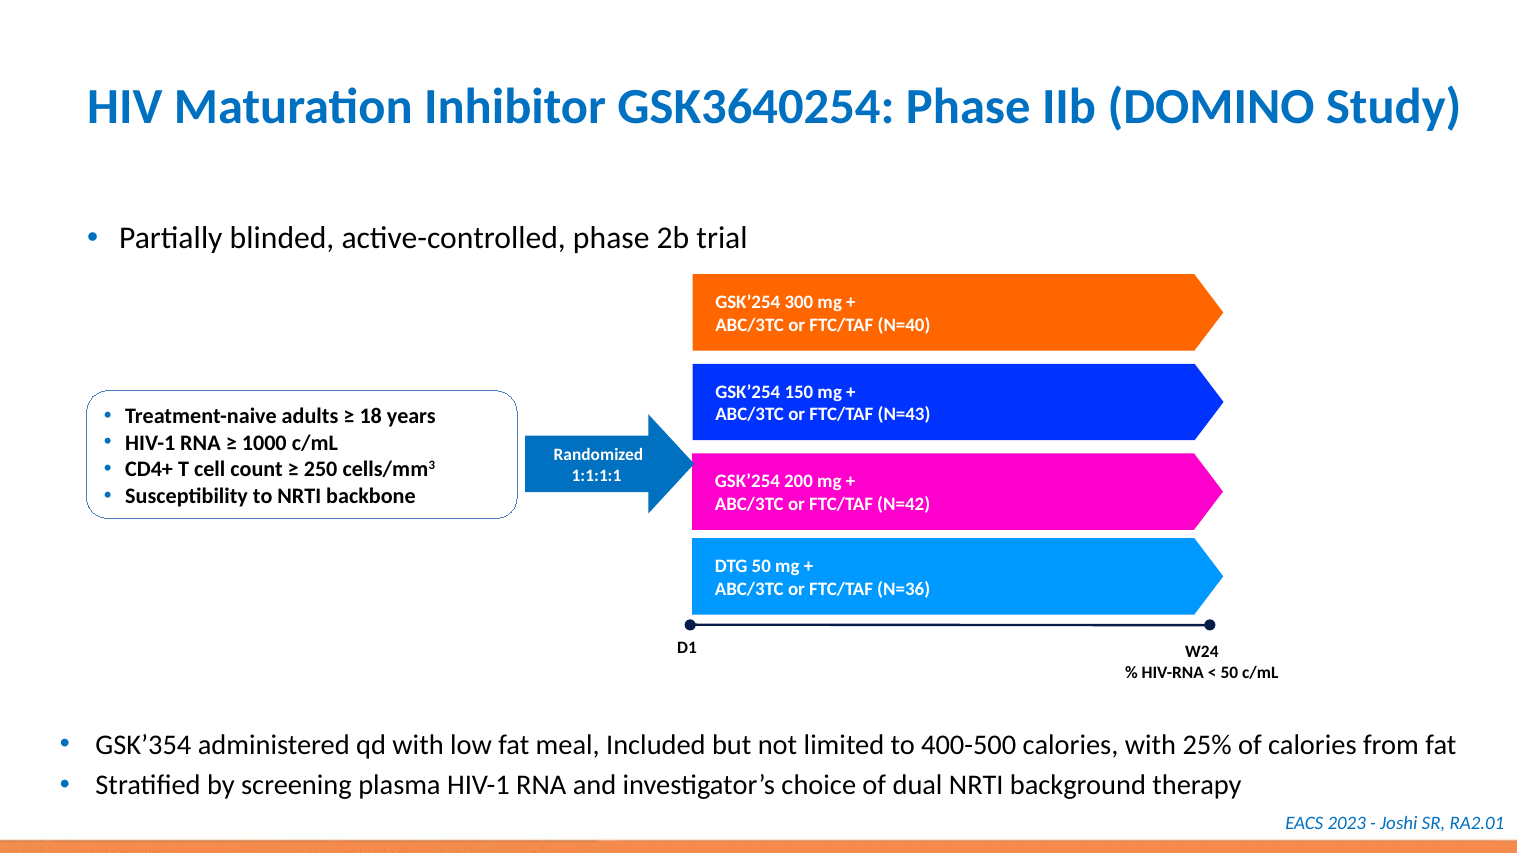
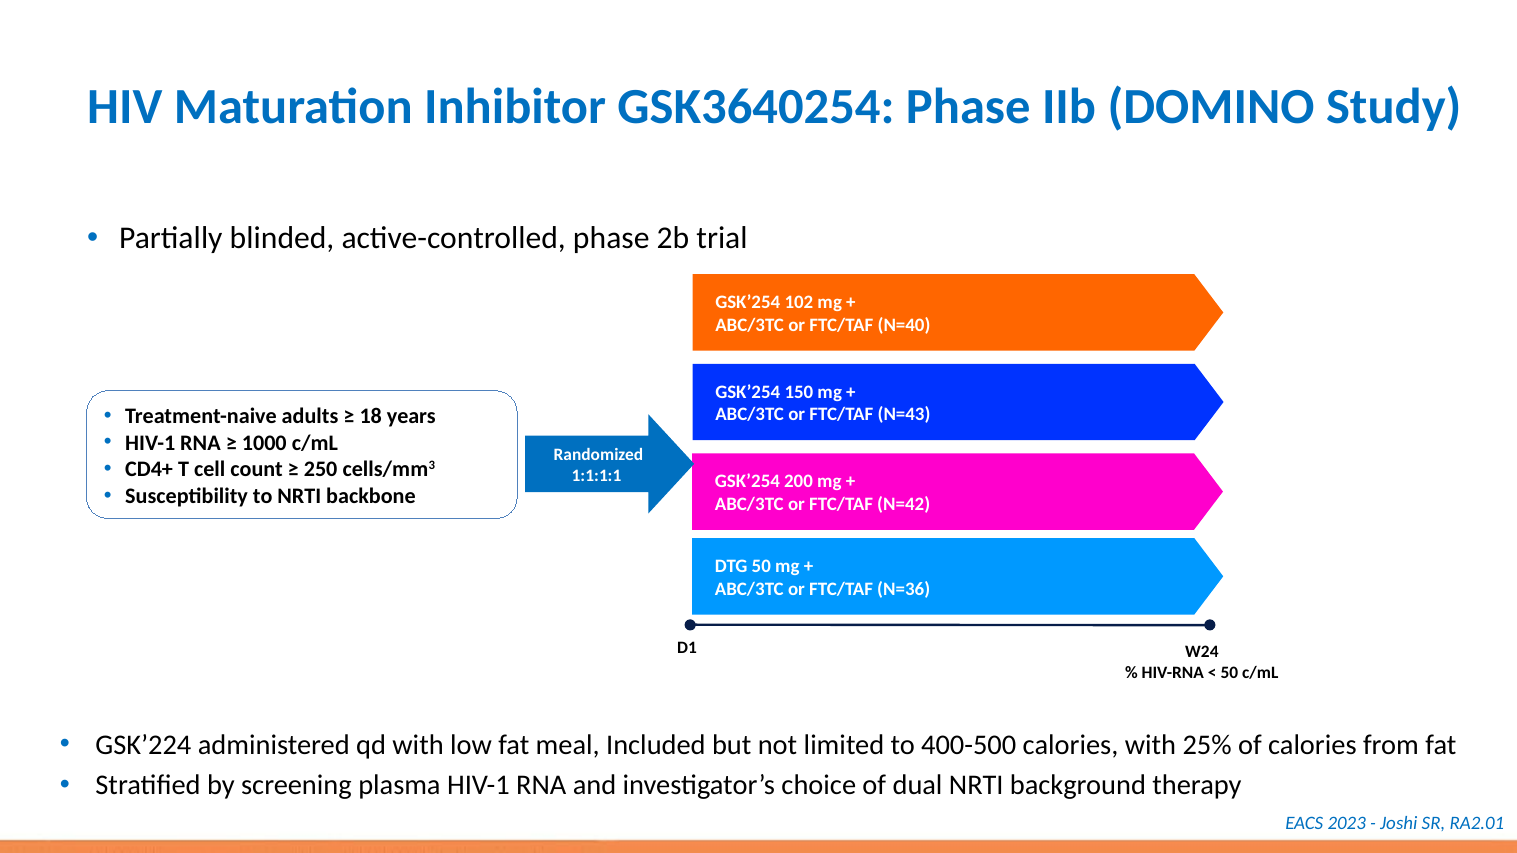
300: 300 -> 102
GSK’354: GSK’354 -> GSK’224
